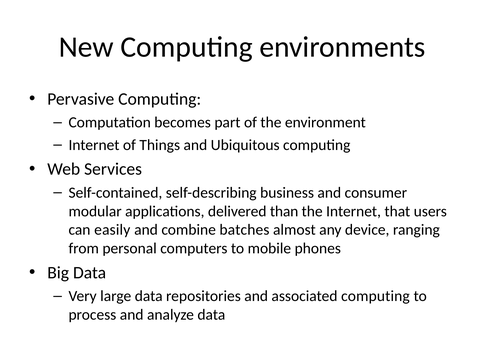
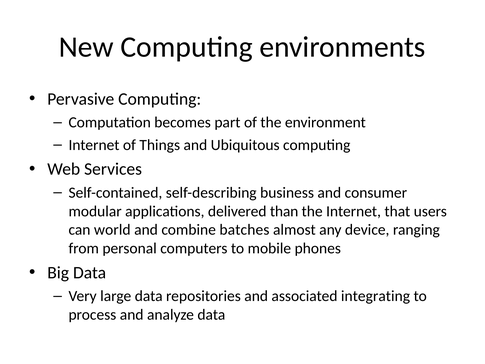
easily: easily -> world
associated computing: computing -> integrating
